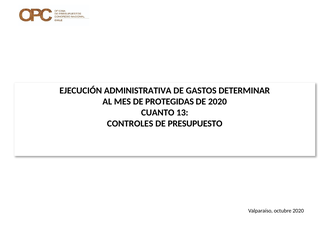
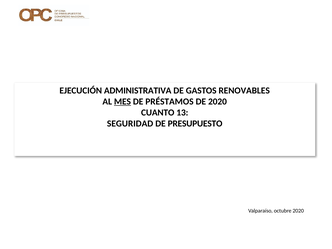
DETERMINAR: DETERMINAR -> RENOVABLES
MES underline: none -> present
PROTEGIDAS: PROTEGIDAS -> PRÉSTAMOS
CONTROLES: CONTROLES -> SEGURIDAD
